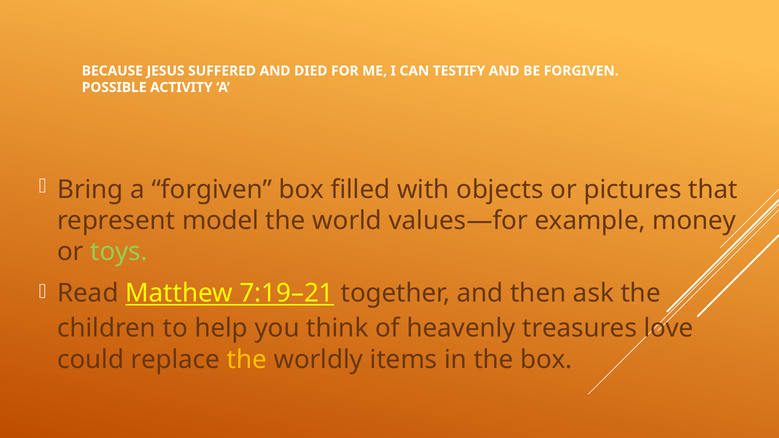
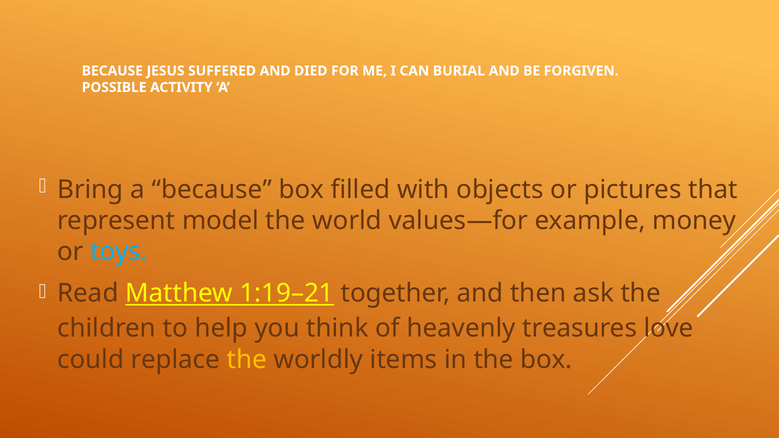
TESTIFY: TESTIFY -> BURIAL
a forgiven: forgiven -> because
toys colour: light green -> light blue
7:19–21: 7:19–21 -> 1:19–21
